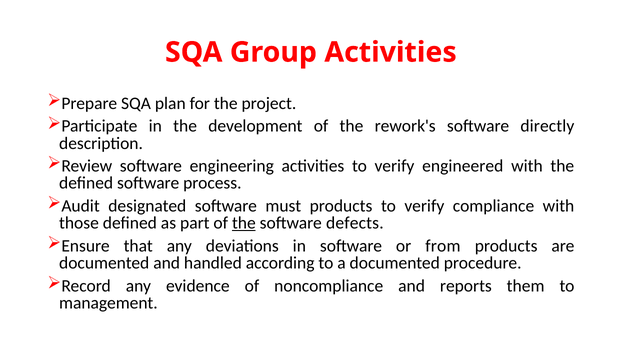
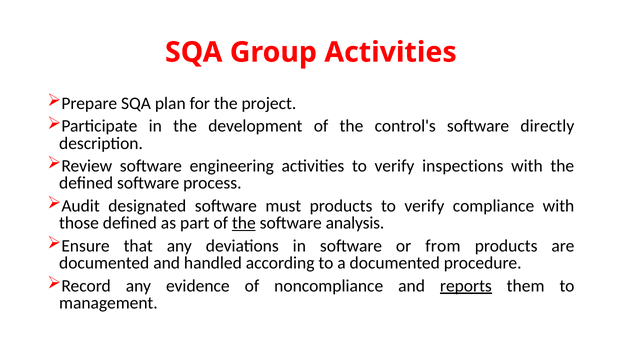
rework's: rework's -> control's
engineered: engineered -> inspections
defects: defects -> analysis
reports underline: none -> present
